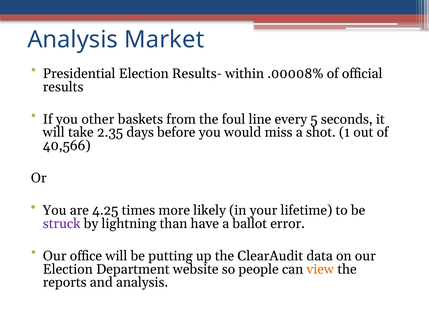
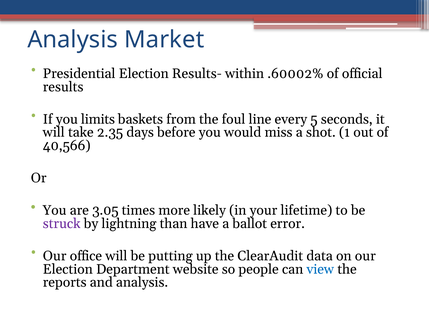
.00008%: .00008% -> .60002%
other: other -> limits
4.25: 4.25 -> 3.05
view colour: orange -> blue
